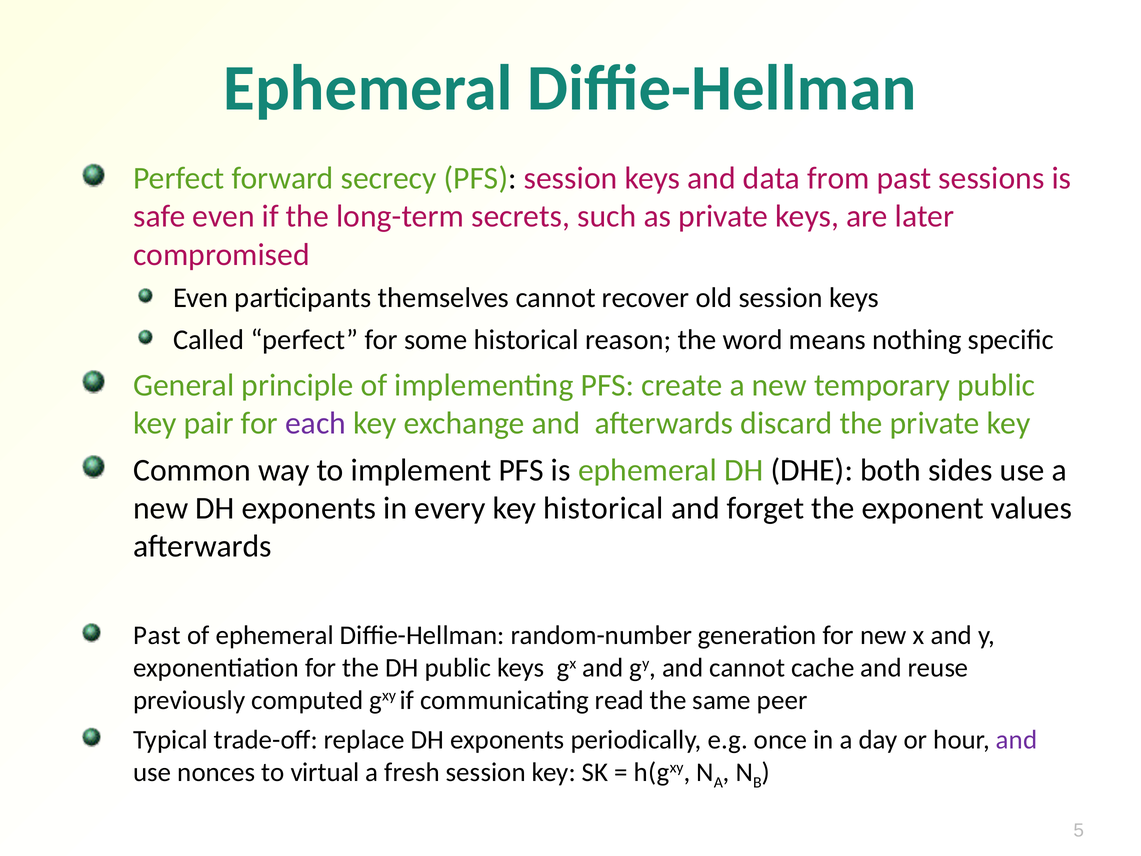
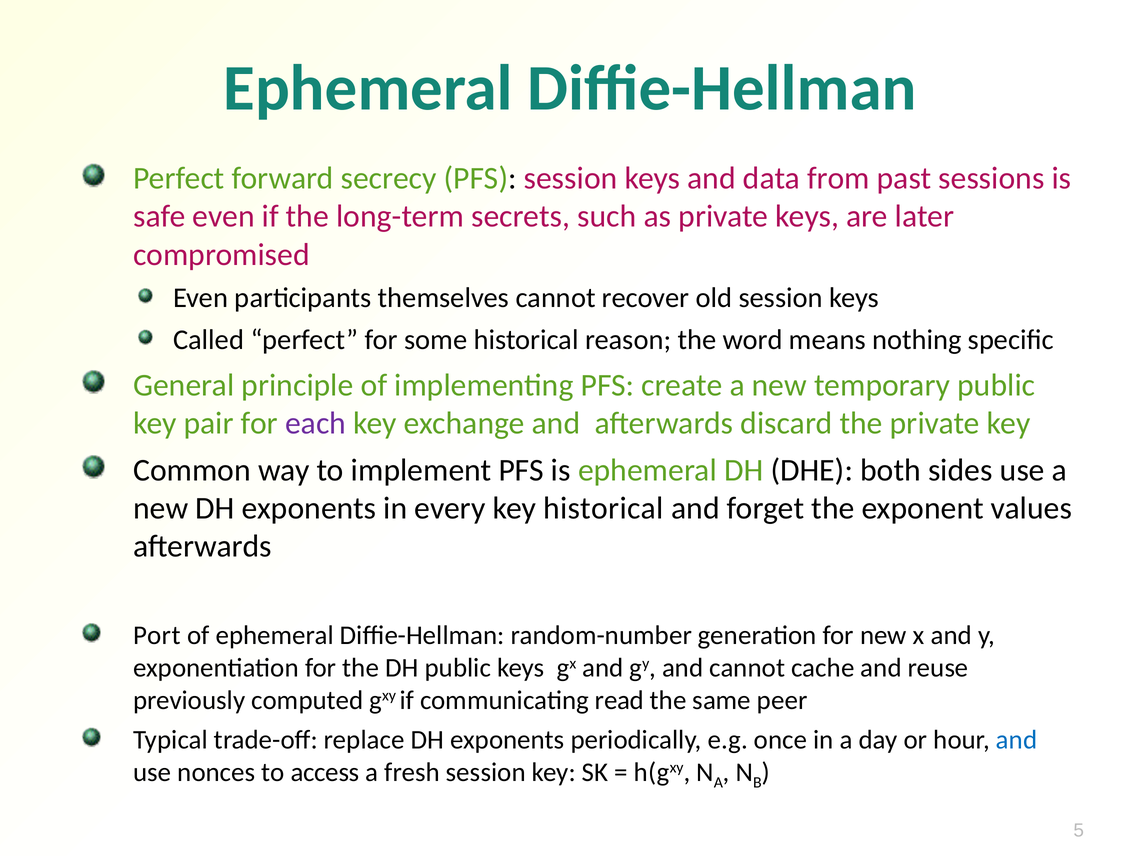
Past at (157, 635): Past -> Port
and at (1017, 740) colour: purple -> blue
virtual: virtual -> access
